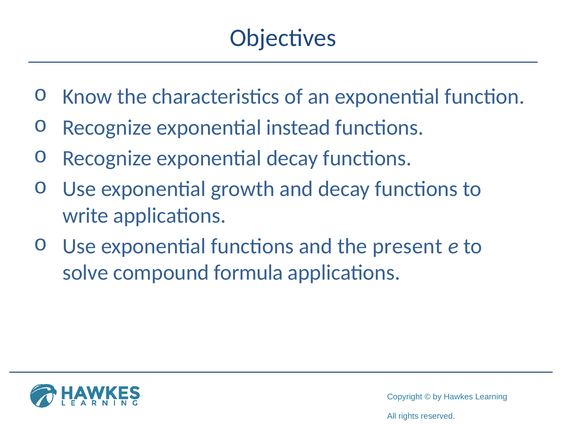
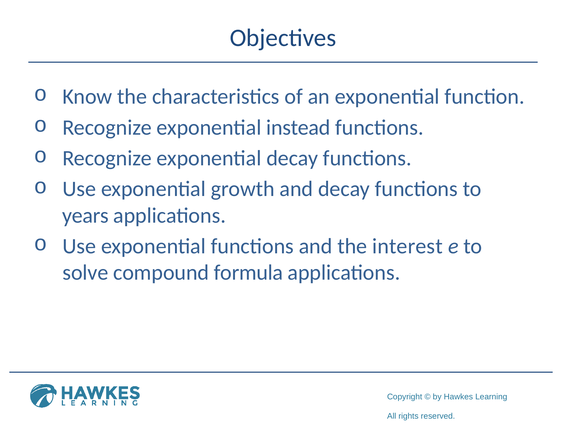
write: write -> years
present: present -> interest
